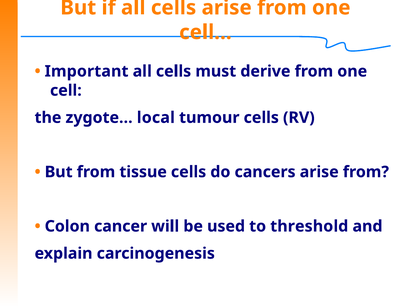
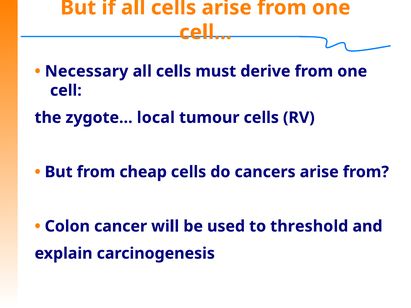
Important: Important -> Necessary
tissue: tissue -> cheap
